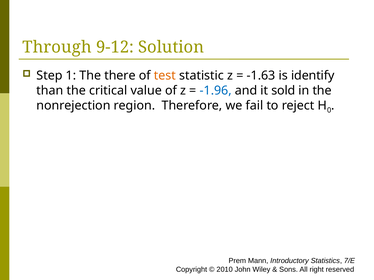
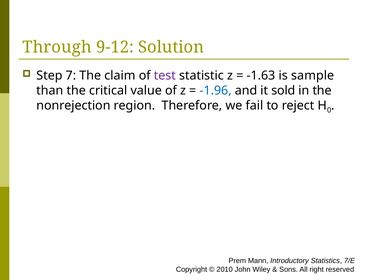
1: 1 -> 7
there: there -> claim
test colour: orange -> purple
identify: identify -> sample
